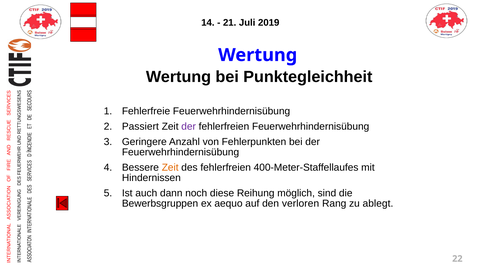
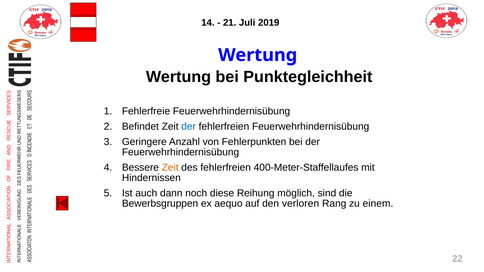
Passiert: Passiert -> Befindet
der at (189, 127) colour: purple -> blue
ablegt: ablegt -> einem
